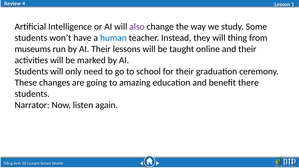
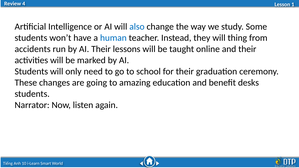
also colour: purple -> blue
museums: museums -> accidents
there: there -> desks
